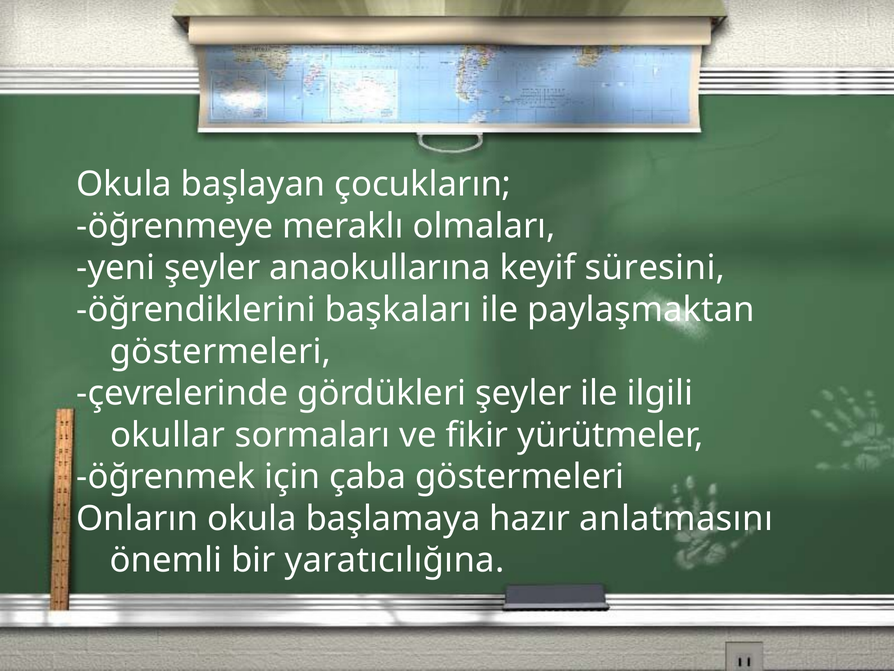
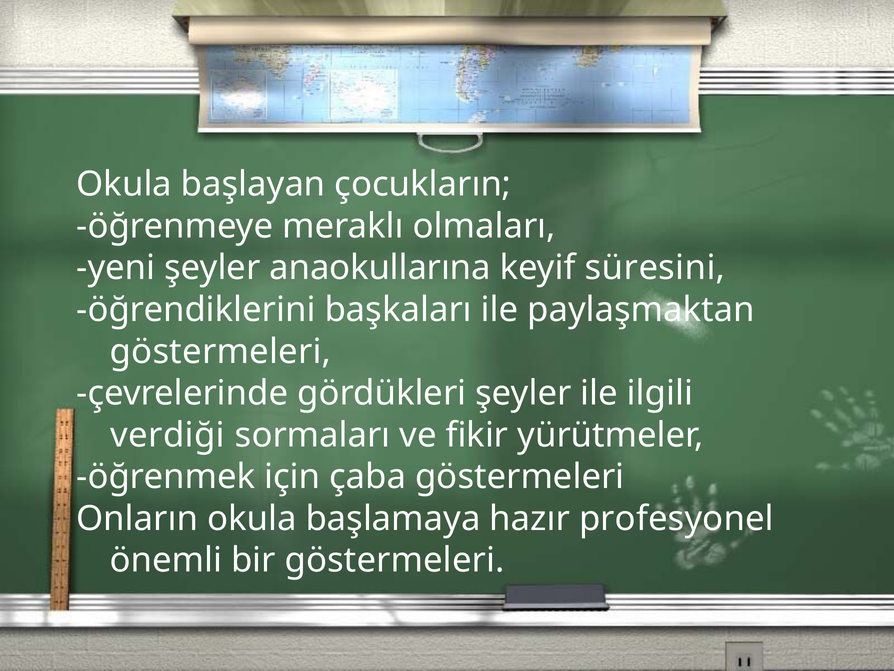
okullar: okullar -> verdiği
anlatmasını: anlatmasını -> profesyonel
bir yaratıcılığına: yaratıcılığına -> göstermeleri
